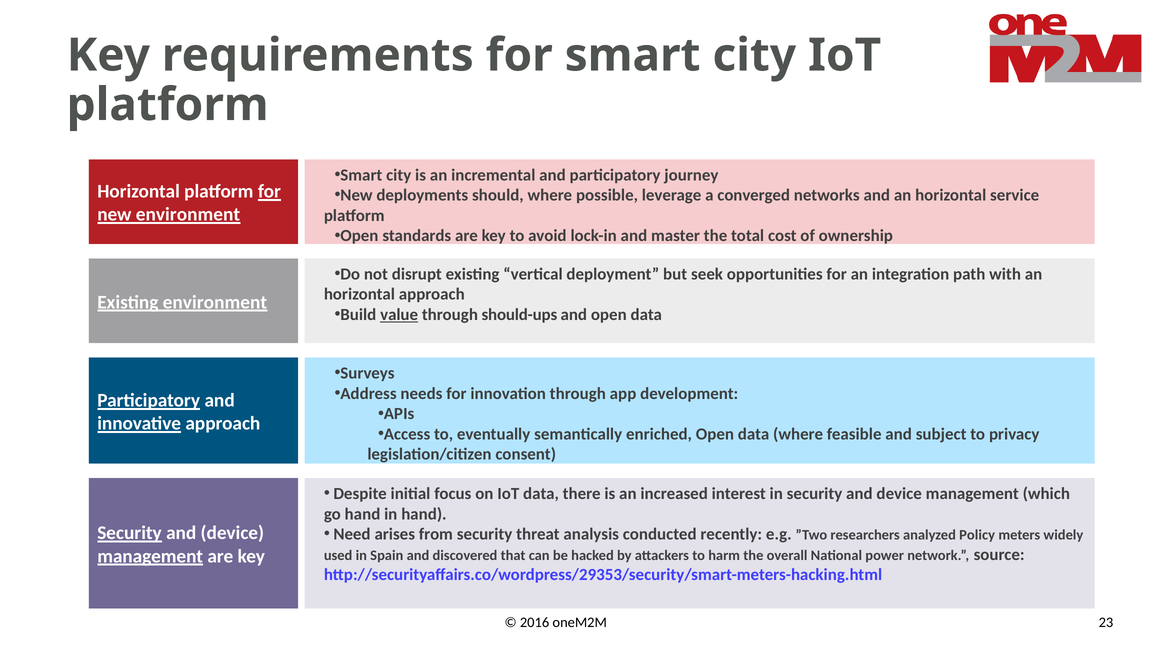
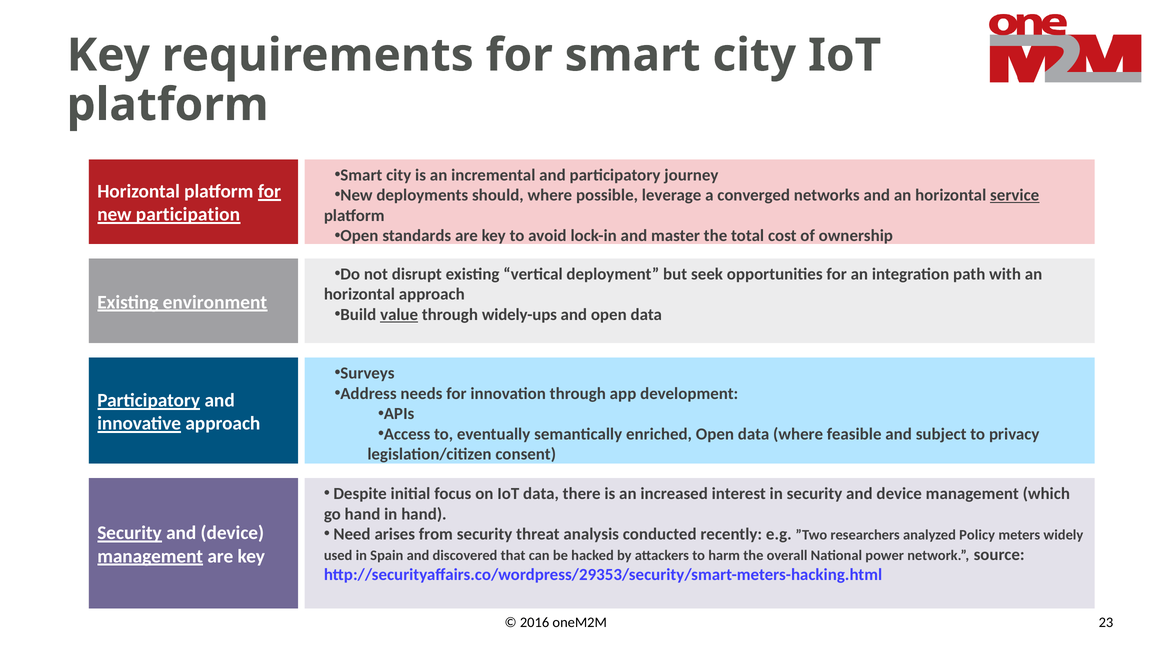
service underline: none -> present
new environment: environment -> participation
should-ups: should-ups -> widely-ups
